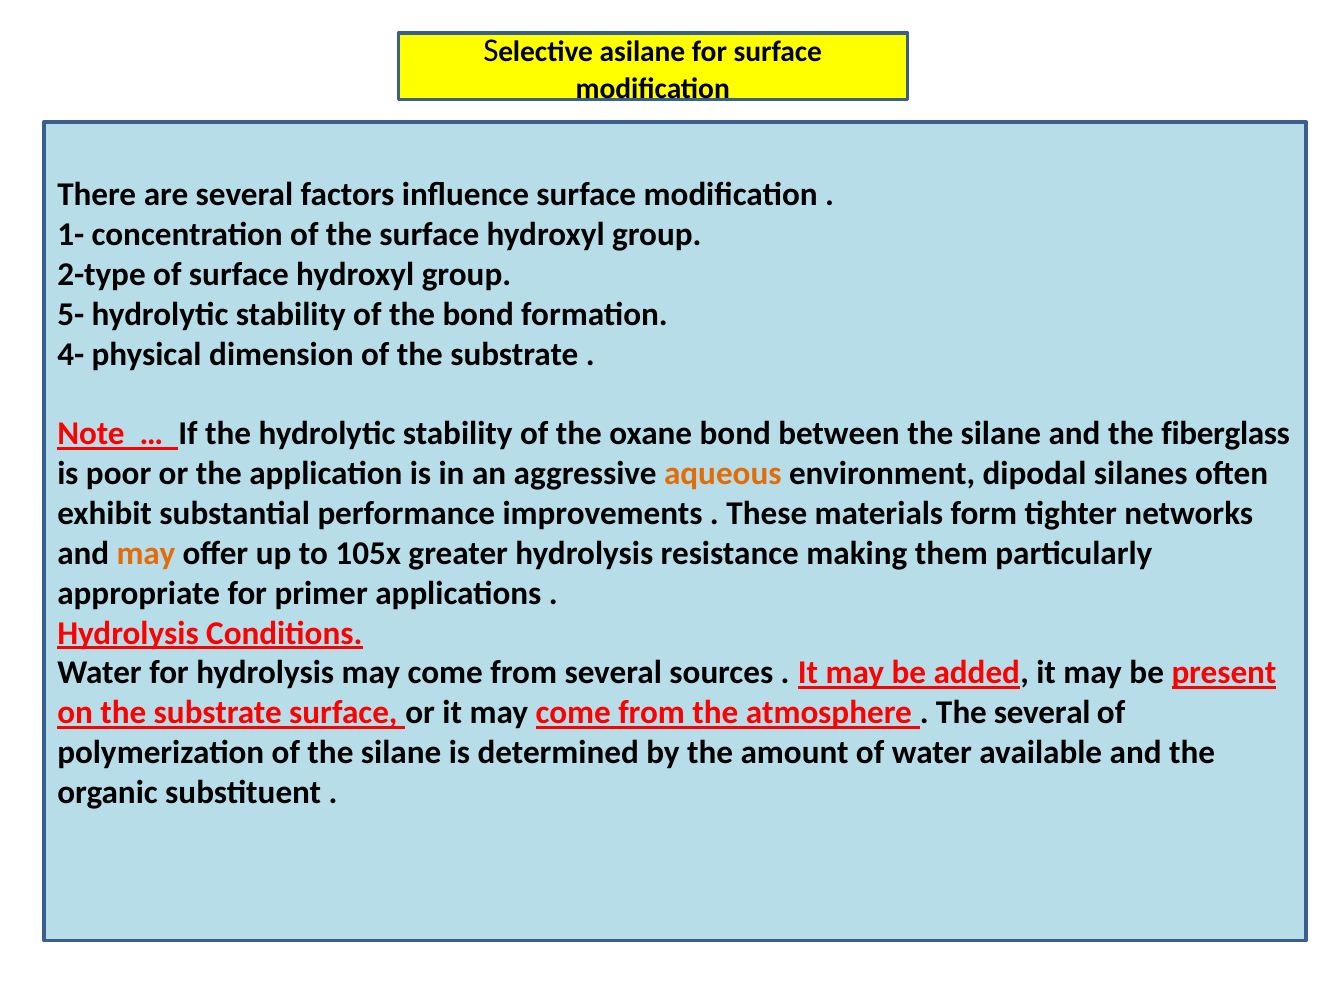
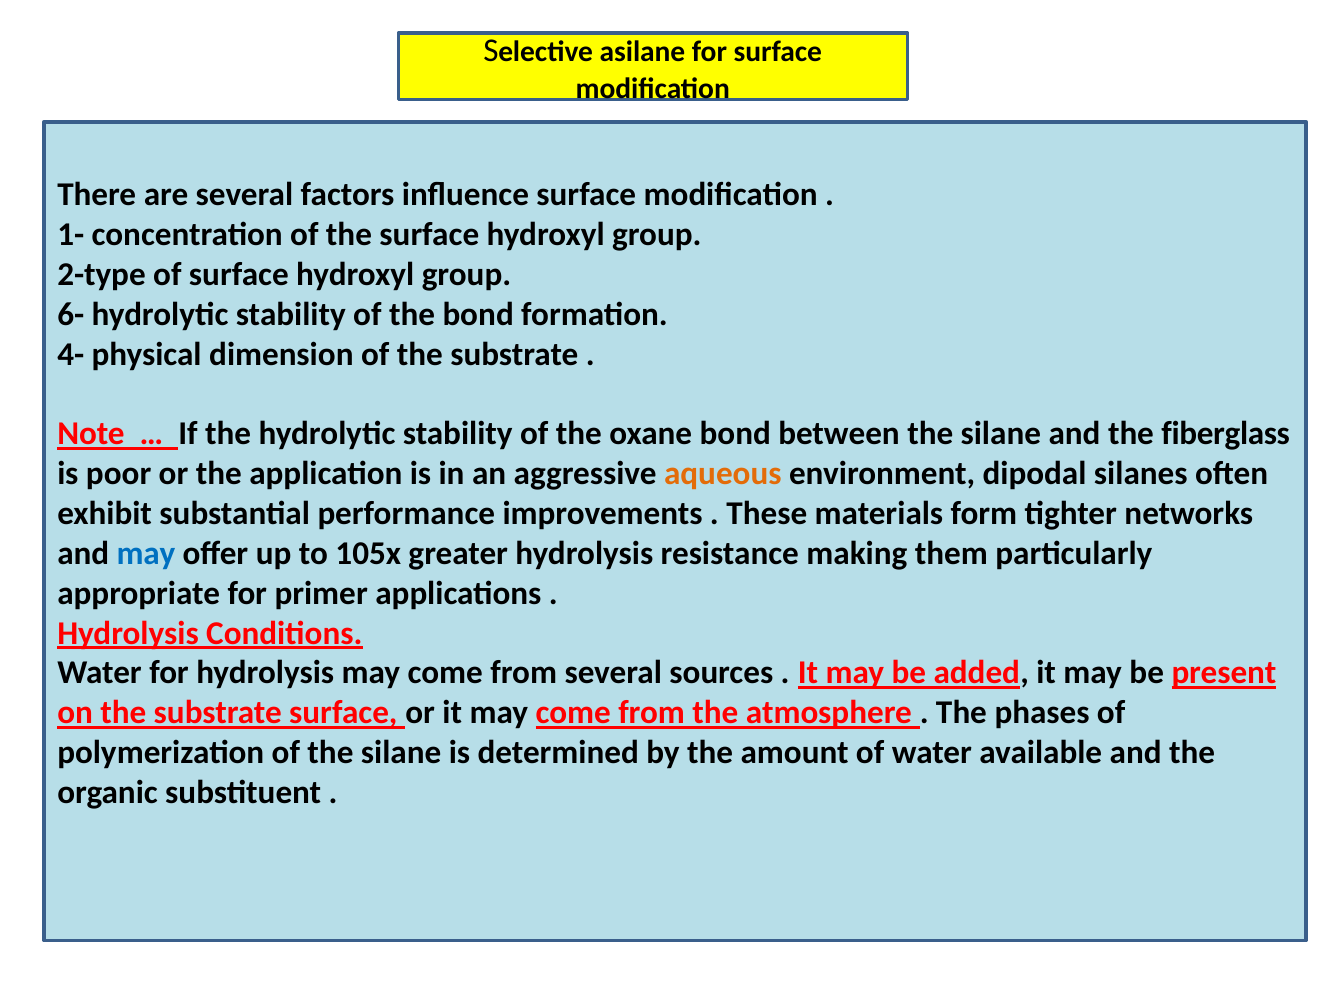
5-: 5- -> 6-
may at (146, 553) colour: orange -> blue
The several: several -> phases
